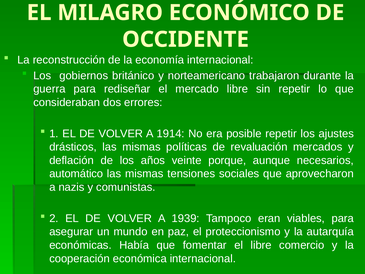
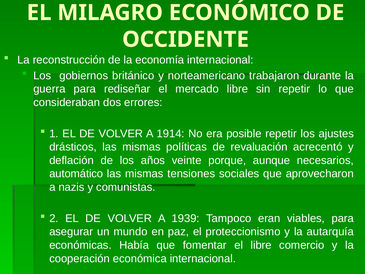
mercados: mercados -> acrecentó
